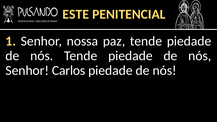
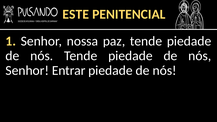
Carlos: Carlos -> Entrar
